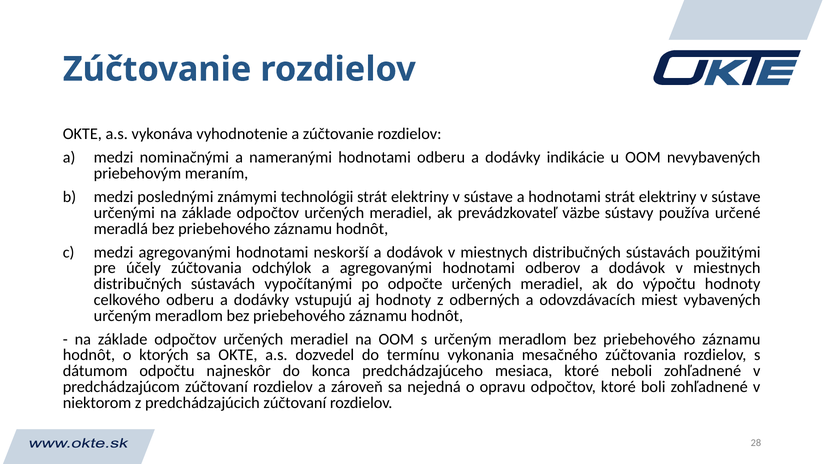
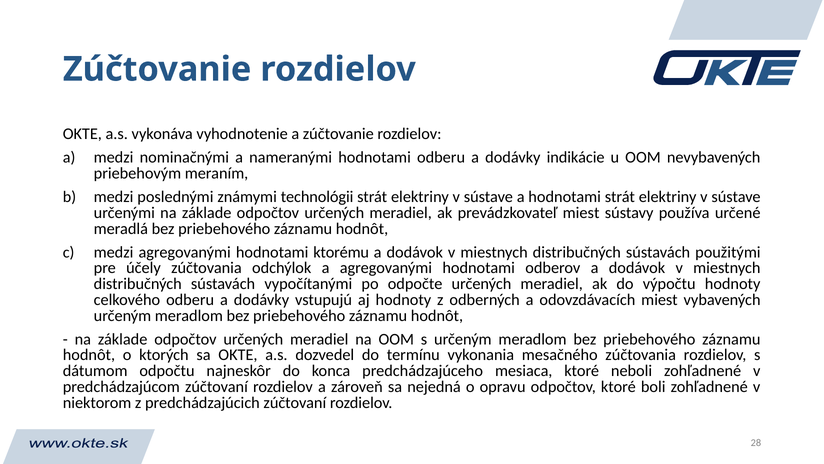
prevádzkovateľ väzbe: väzbe -> miest
neskorší: neskorší -> ktorému
